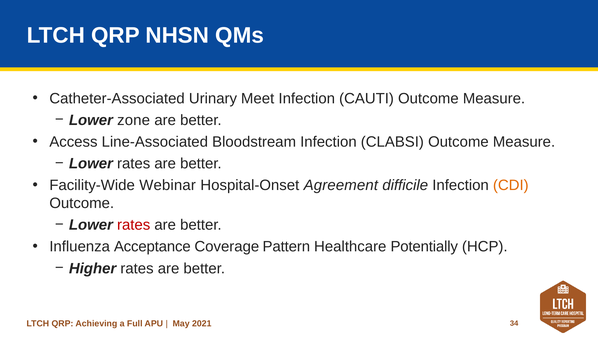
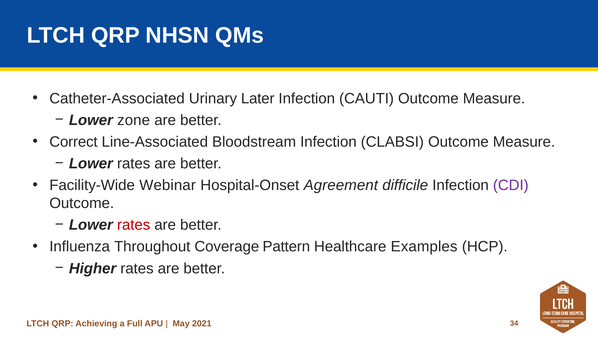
Meet: Meet -> Later
Access: Access -> Correct
CDI colour: orange -> purple
Acceptance: Acceptance -> Throughout
Potentially: Potentially -> Examples
